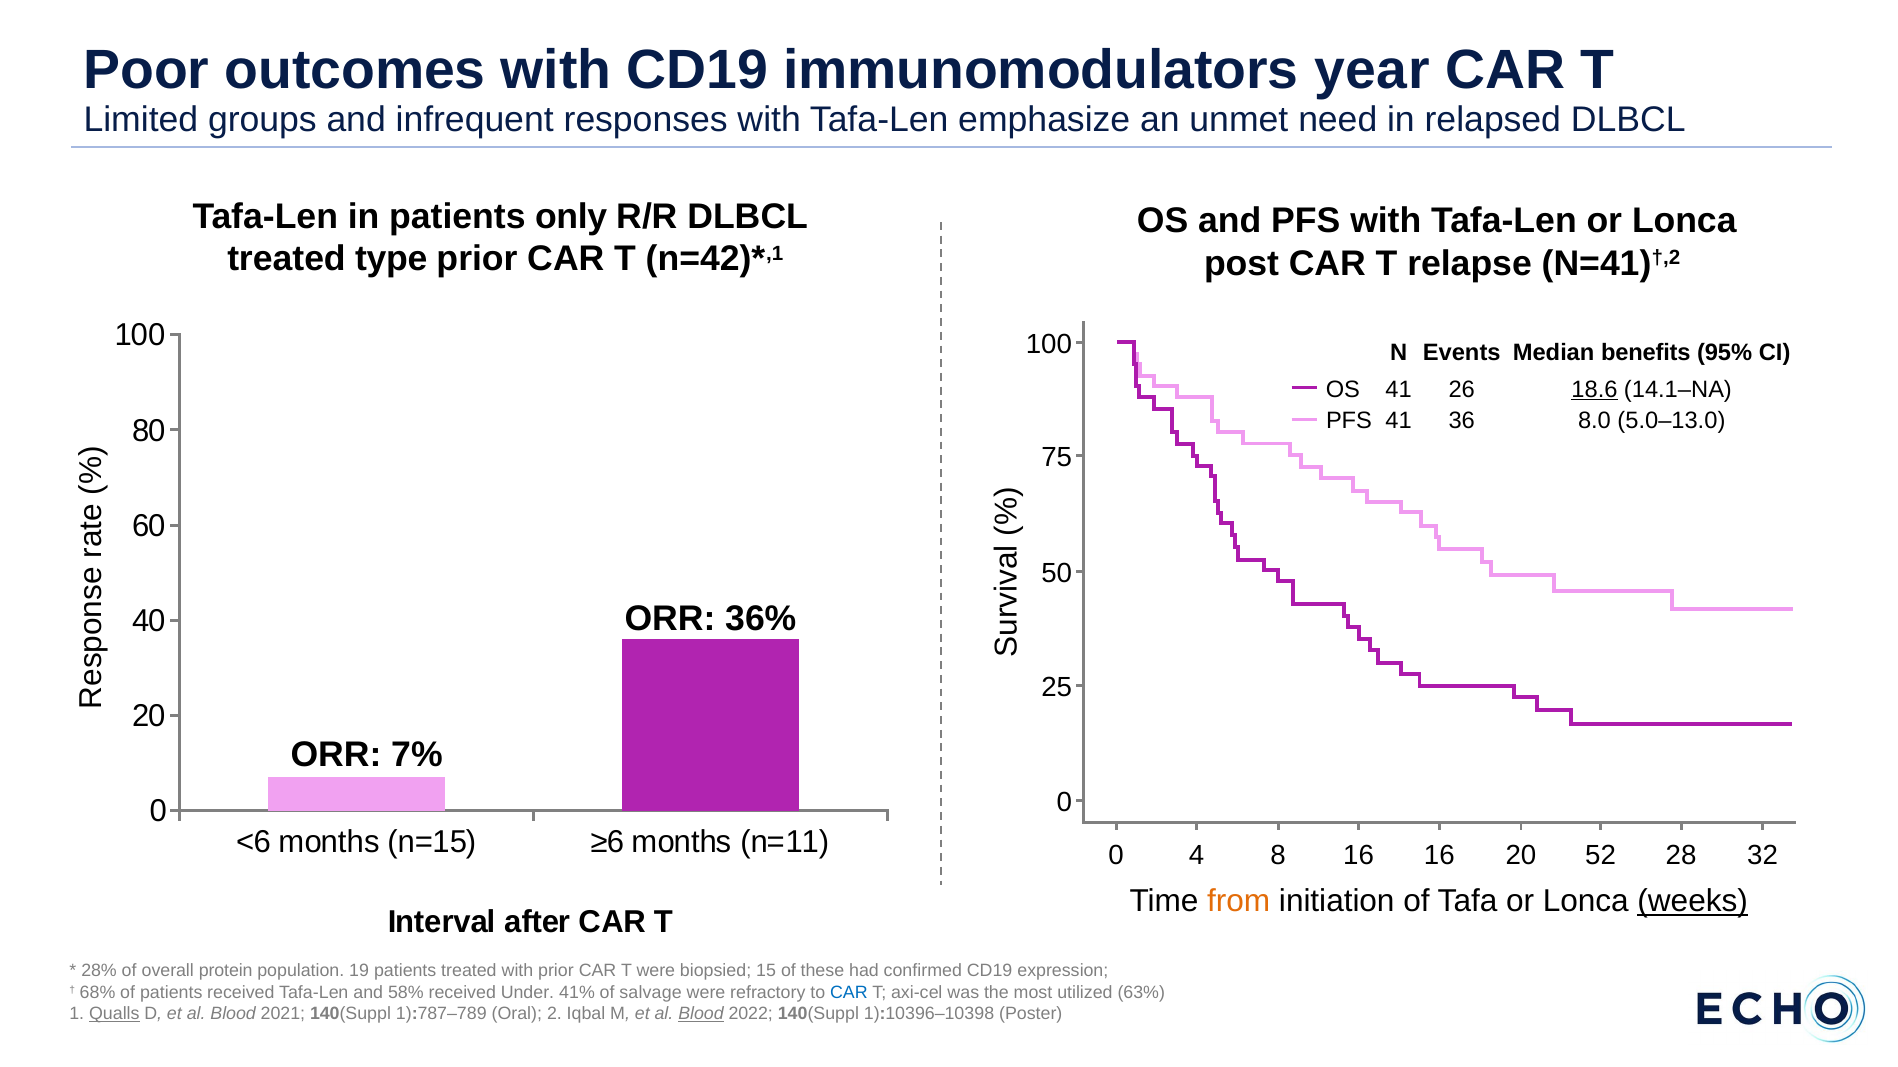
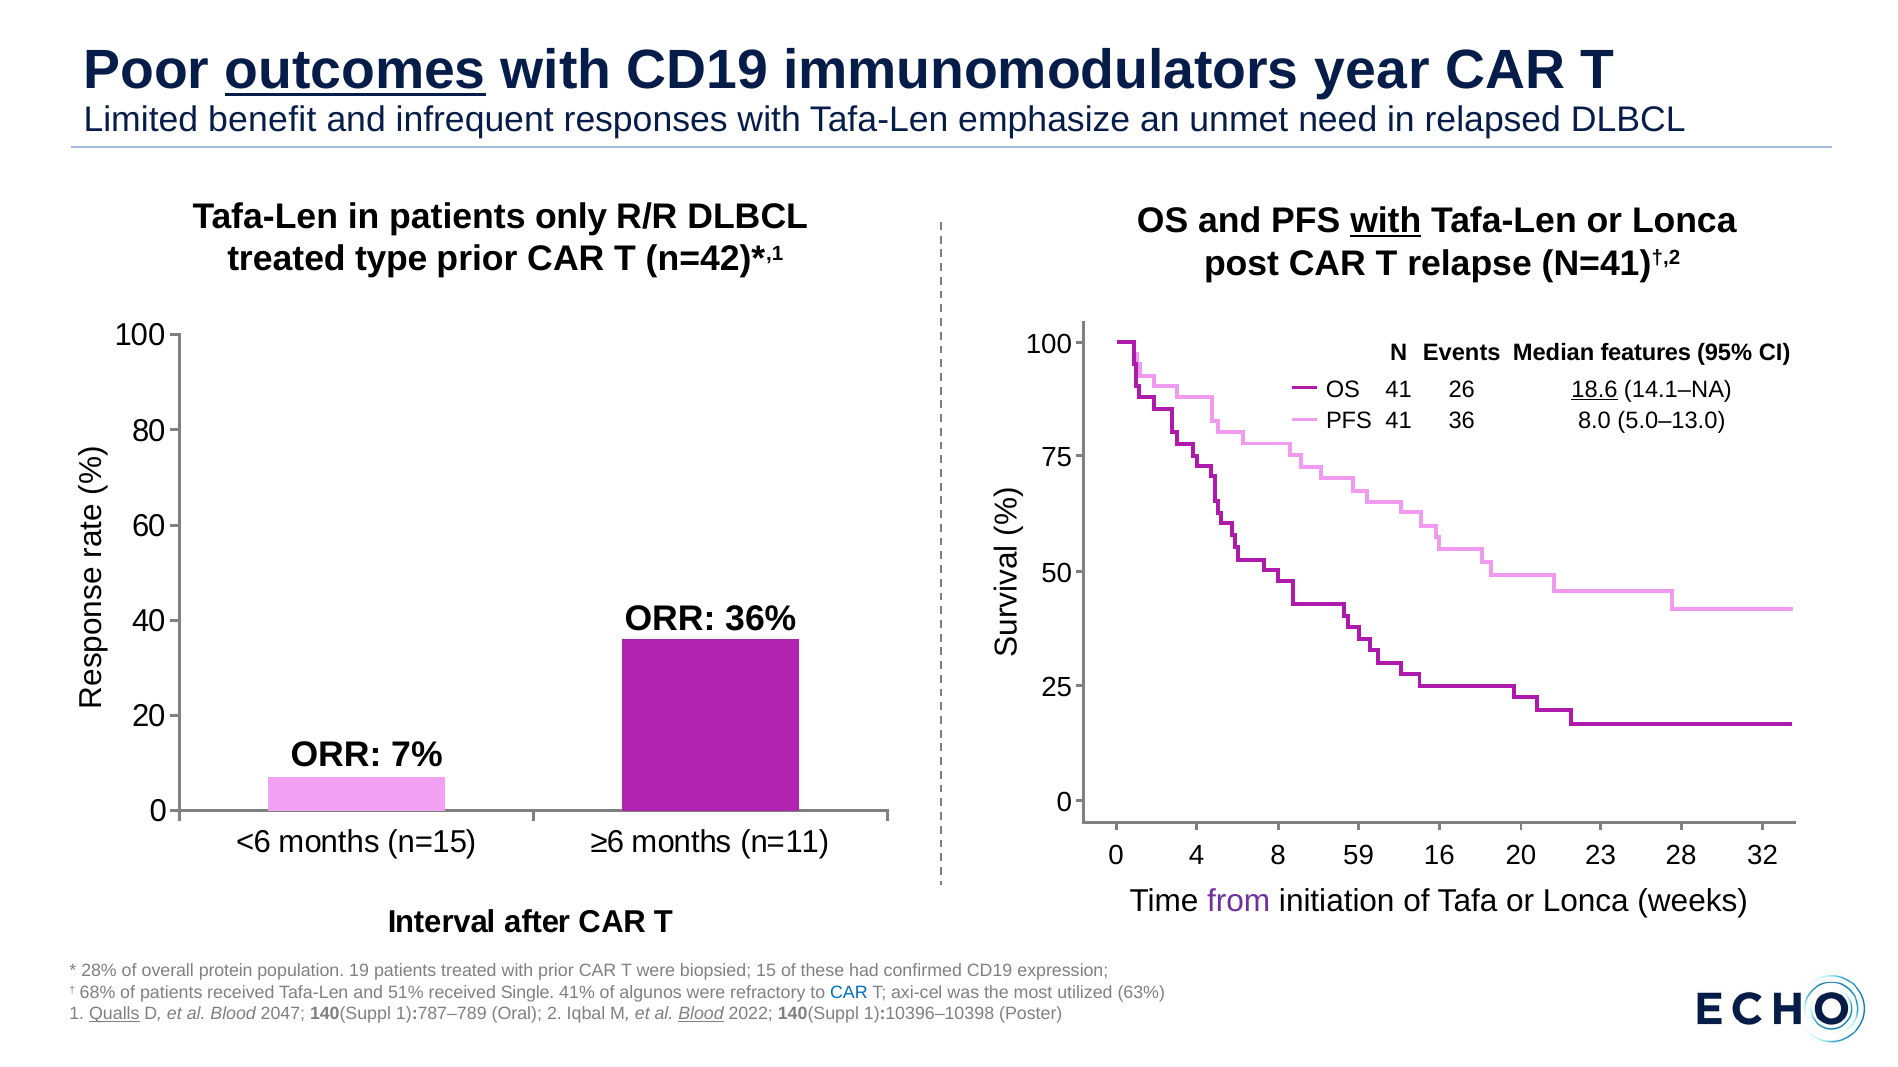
outcomes underline: none -> present
groups: groups -> benefit
with at (1386, 221) underline: none -> present
benefits: benefits -> features
8 16: 16 -> 59
52: 52 -> 23
from colour: orange -> purple
weeks underline: present -> none
58%: 58% -> 51%
Under: Under -> Single
salvage: salvage -> algunos
2021: 2021 -> 2047
